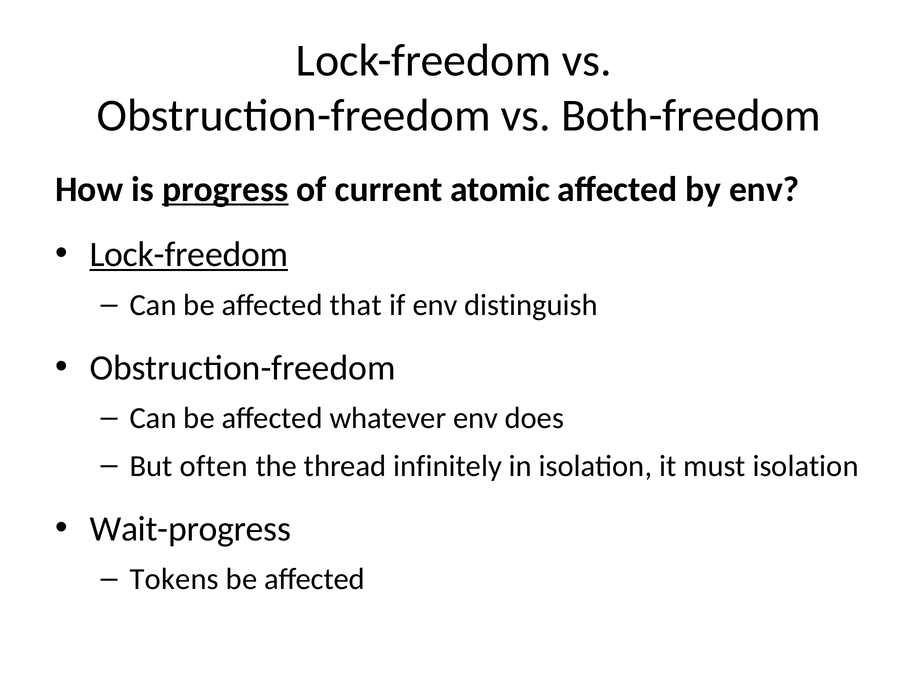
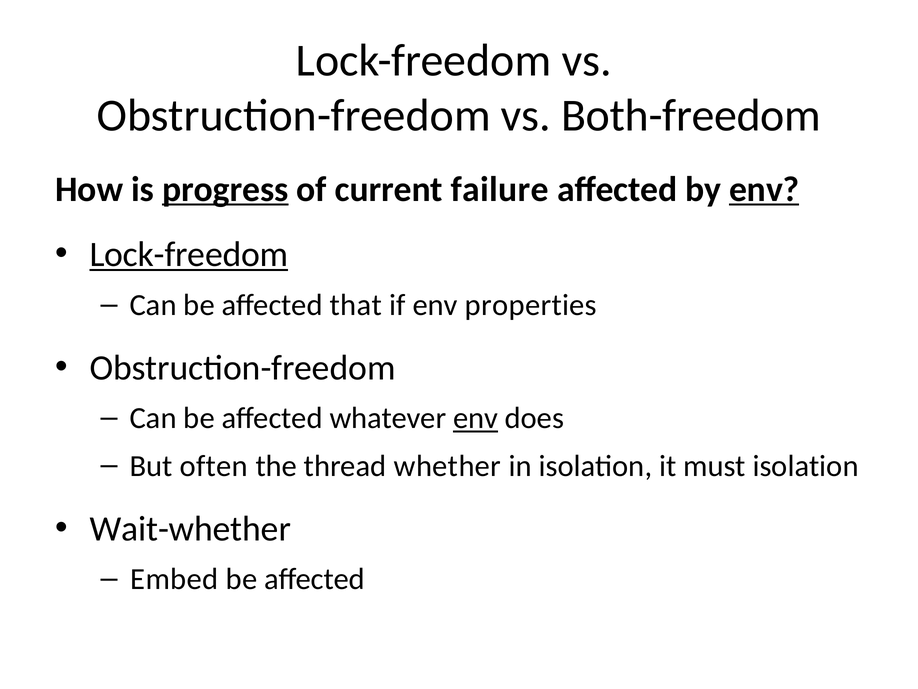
atomic: atomic -> failure
env at (764, 189) underline: none -> present
distinguish: distinguish -> properties
env at (476, 418) underline: none -> present
infinitely: infinitely -> whether
Wait-progress: Wait-progress -> Wait-whether
Tokens: Tokens -> Embed
